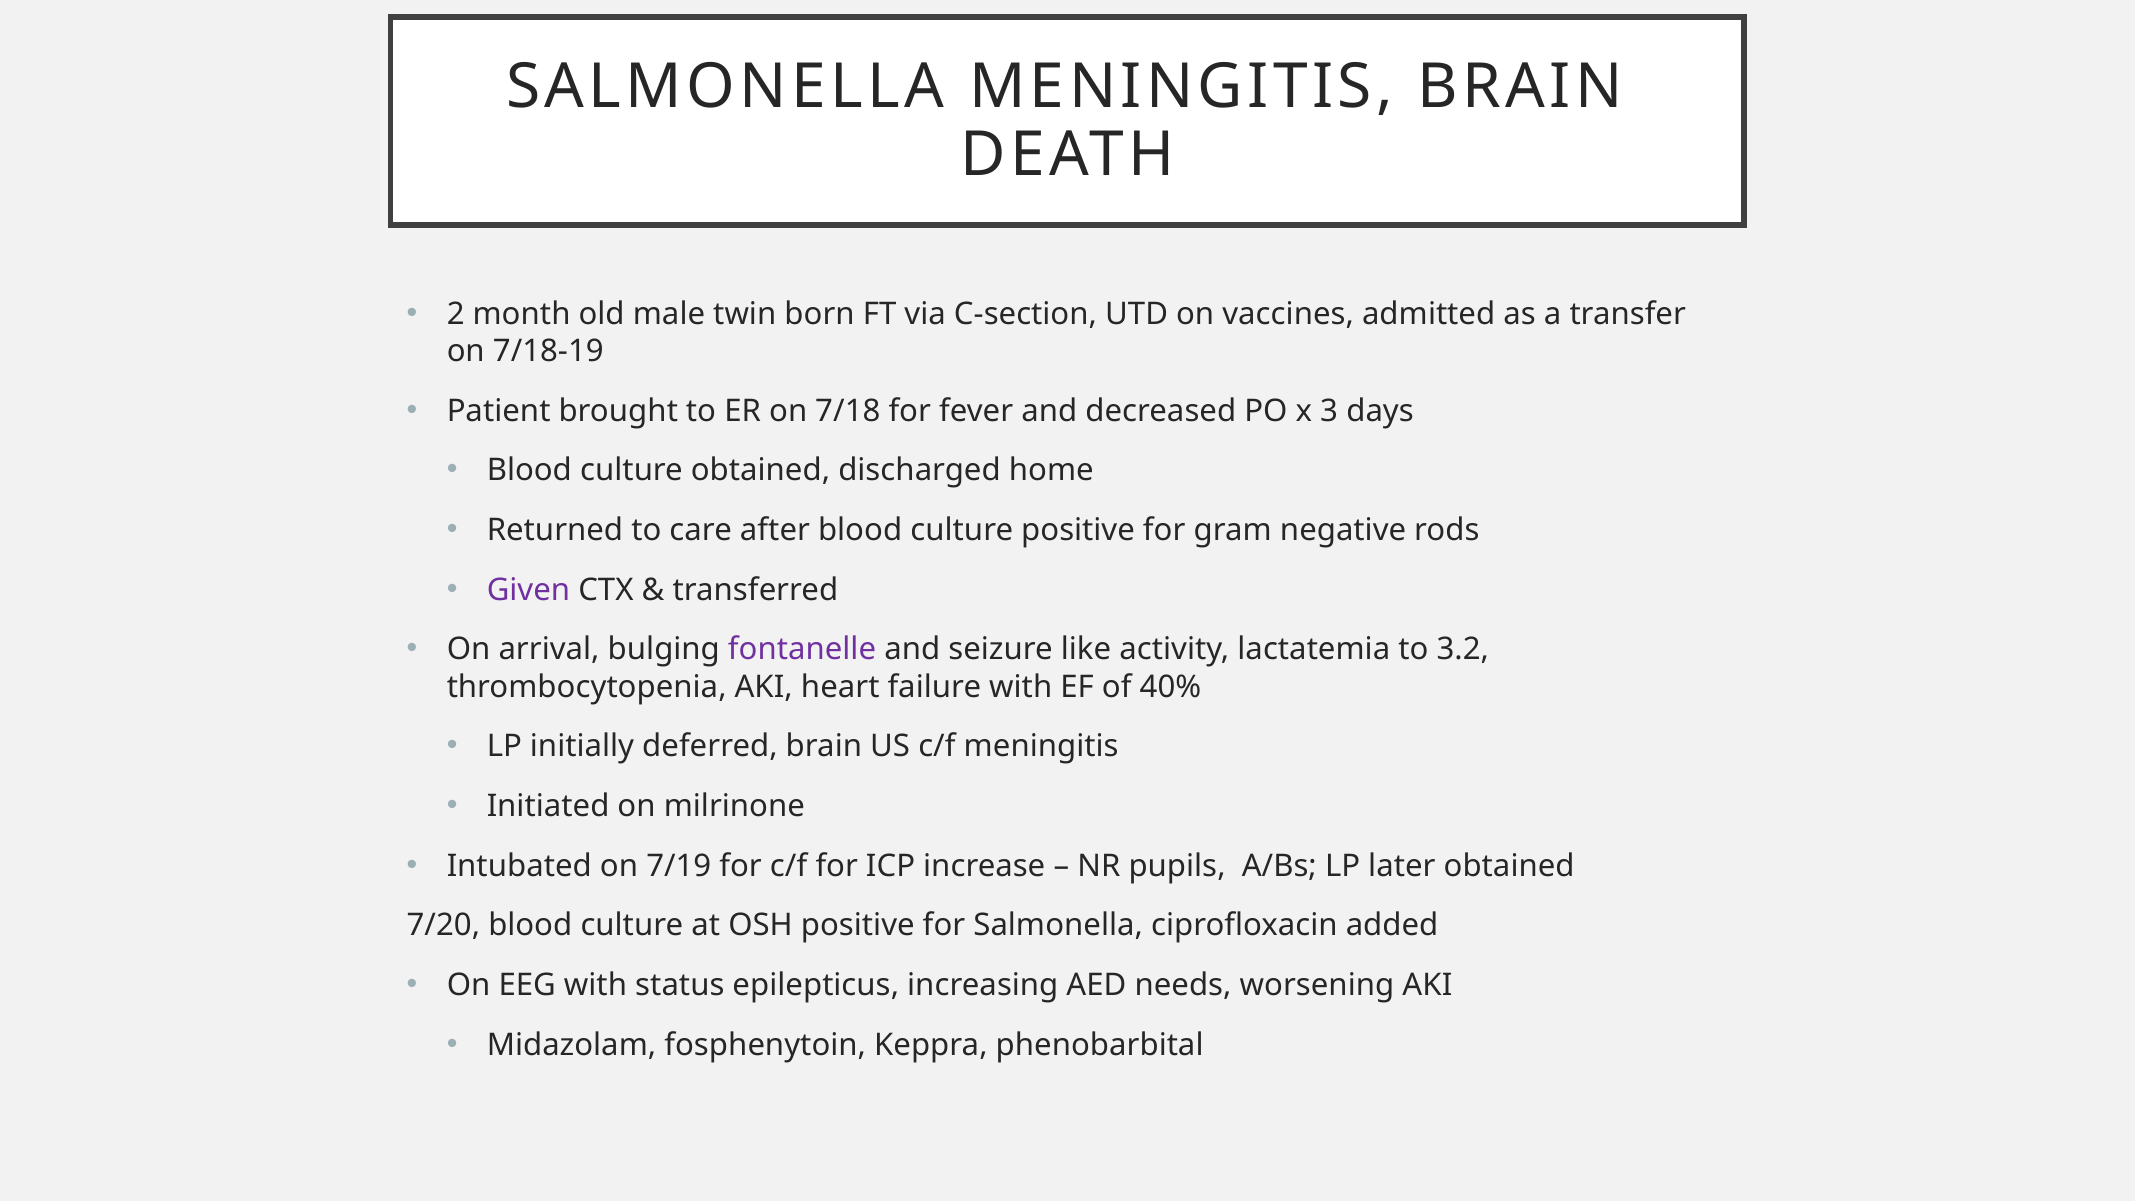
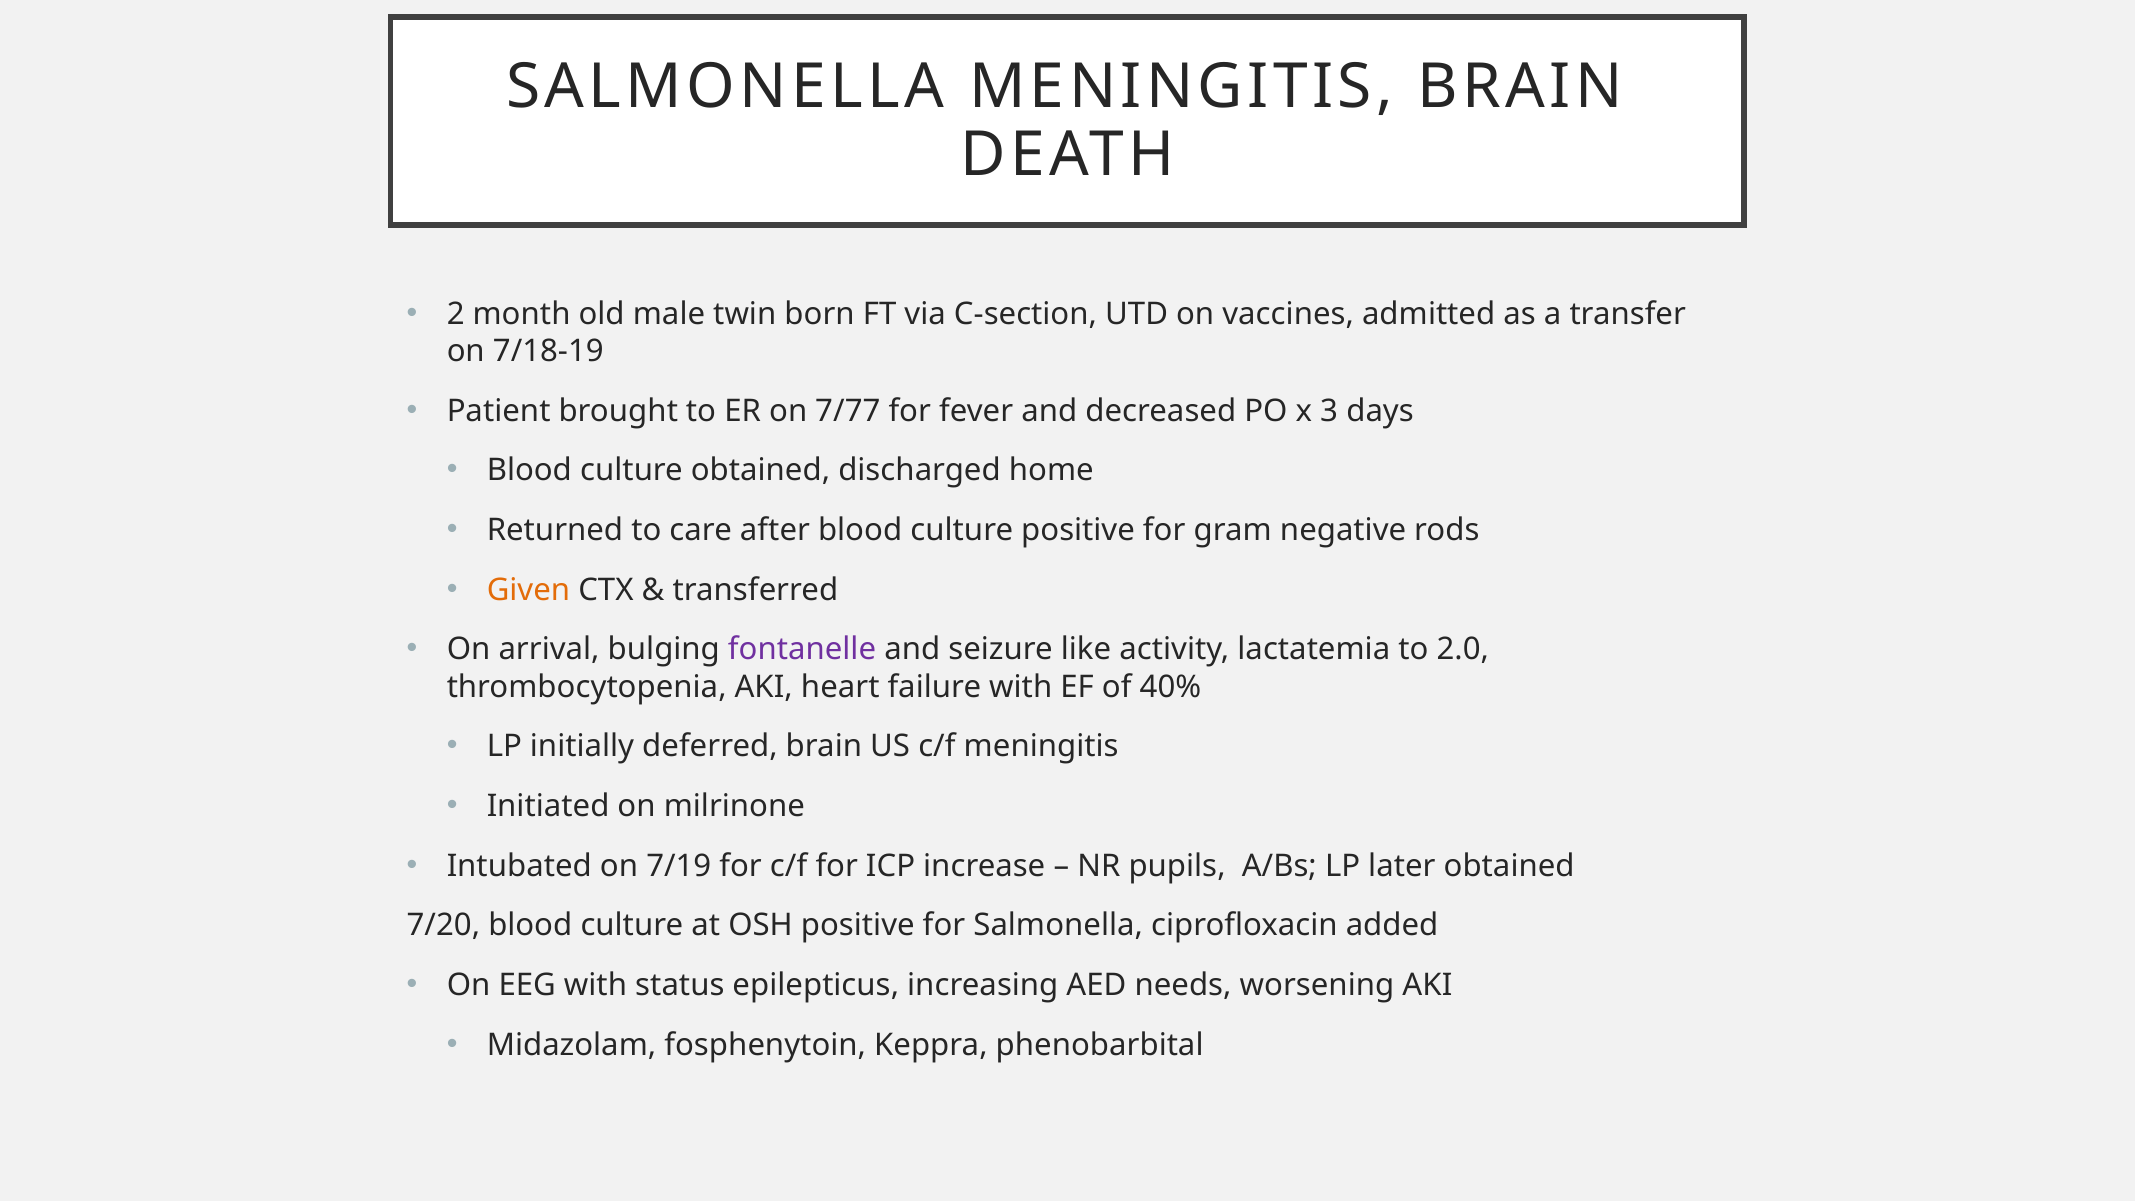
7/18: 7/18 -> 7/77
Given colour: purple -> orange
3.2: 3.2 -> 2.0
